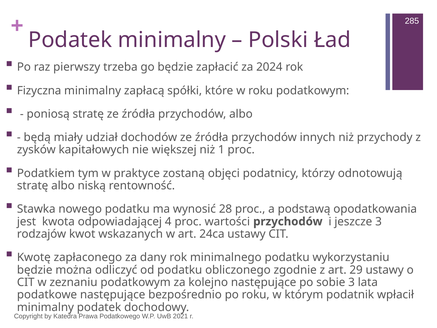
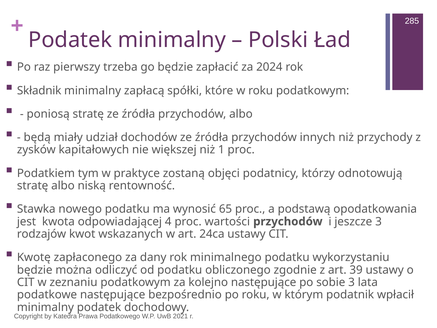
Fizyczna: Fizyczna -> Składnik
28: 28 -> 65
29: 29 -> 39
